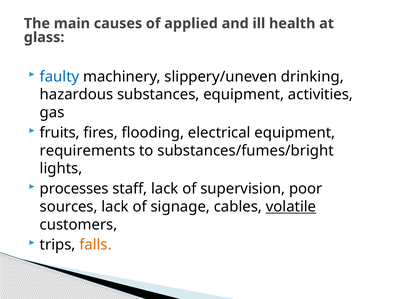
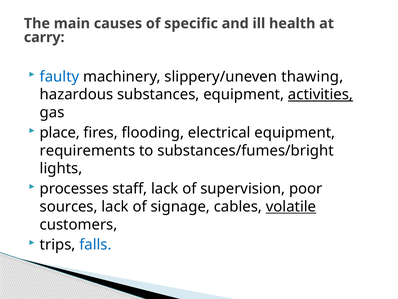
applied: applied -> specific
glass: glass -> carry
drinking: drinking -> thawing
activities underline: none -> present
fruits: fruits -> place
falls colour: orange -> blue
